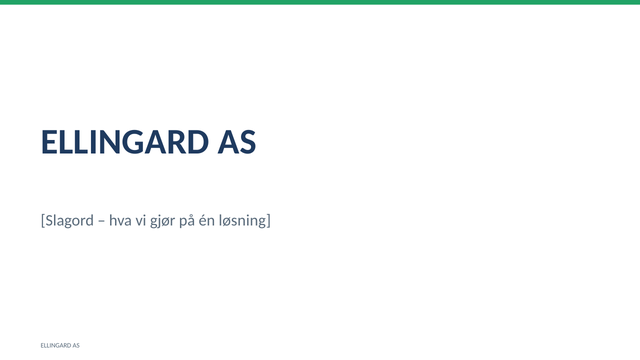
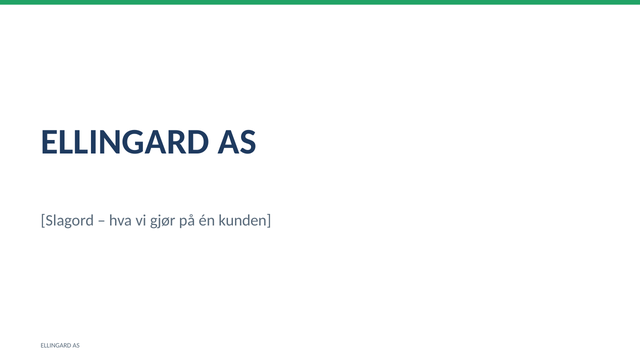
løsning: løsning -> kunden
